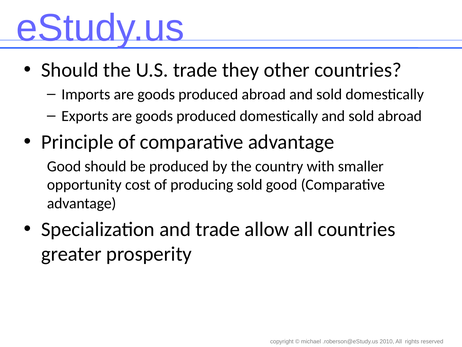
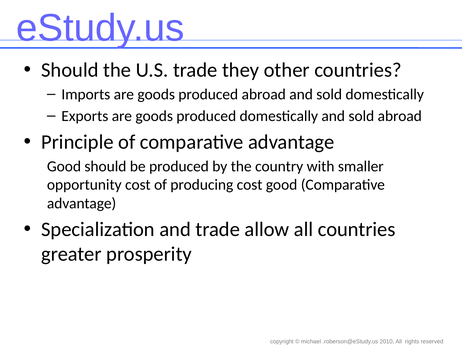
producing sold: sold -> cost
